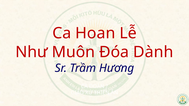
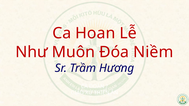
Dành: Dành -> Niềm
